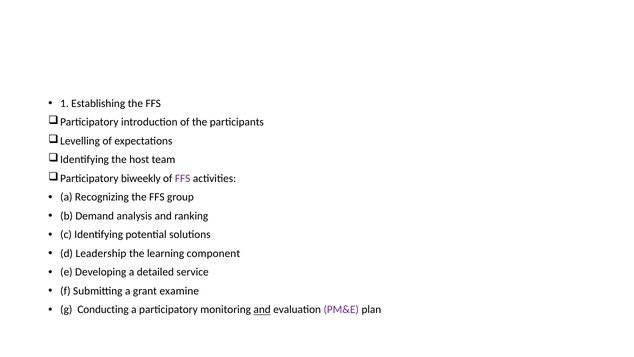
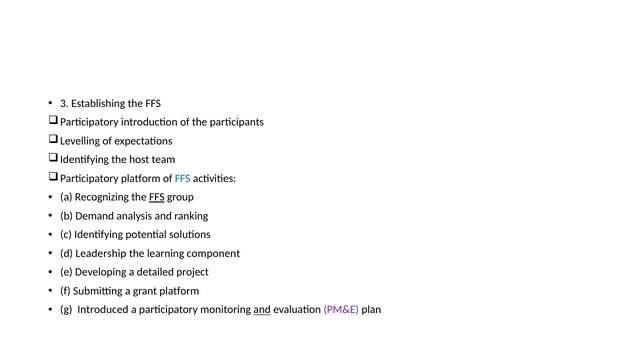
1: 1 -> 3
biweekly at (141, 178): biweekly -> platform
FFS at (183, 178) colour: purple -> blue
FFS at (157, 197) underline: none -> present
service: service -> project
grant examine: examine -> platform
Conducting: Conducting -> Introduced
